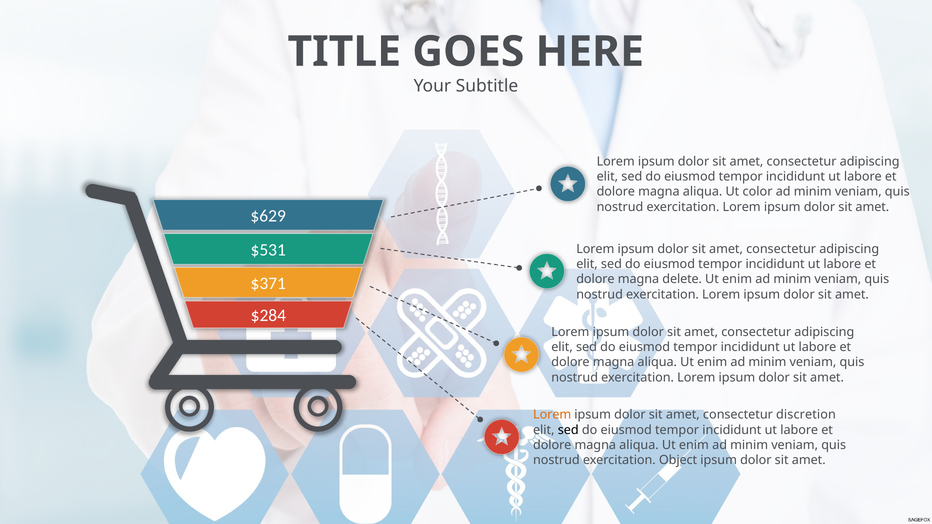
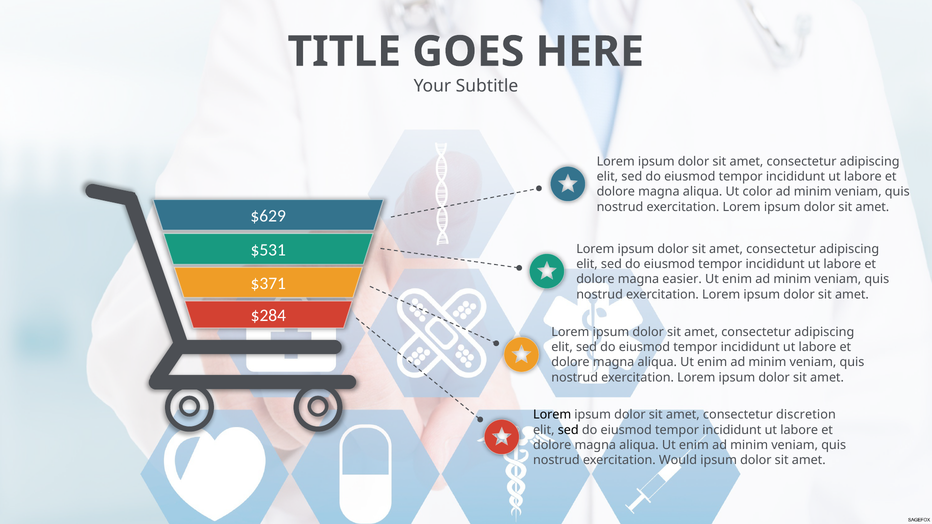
delete: delete -> easier
Lorem at (552, 415) colour: orange -> black
Object: Object -> Would
